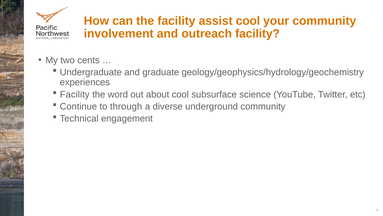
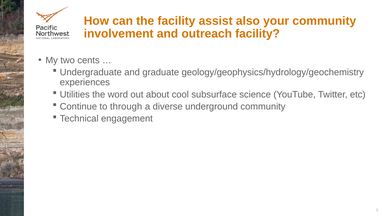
assist cool: cool -> also
Facility at (75, 94): Facility -> Utilities
